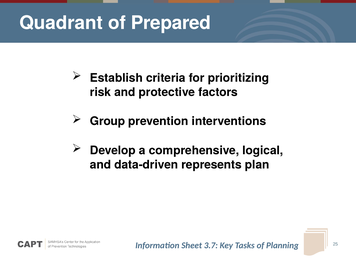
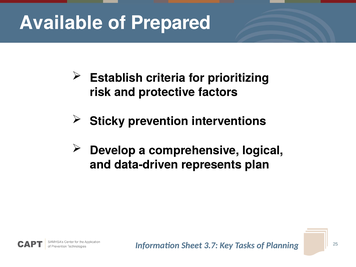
Quadrant: Quadrant -> Available
Group: Group -> Sticky
